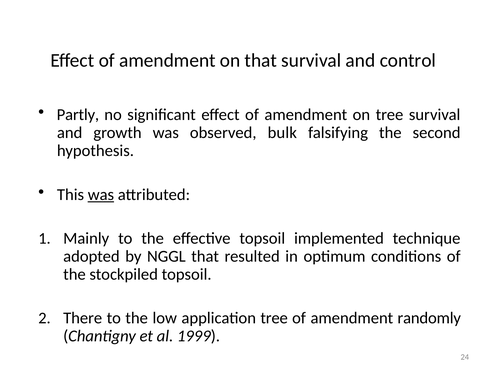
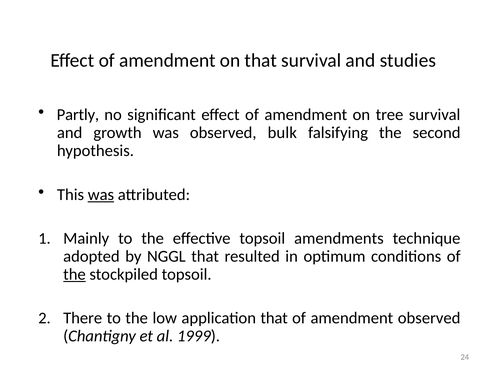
control: control -> studies
implemented: implemented -> amendments
the at (74, 274) underline: none -> present
application tree: tree -> that
amendment randomly: randomly -> observed
